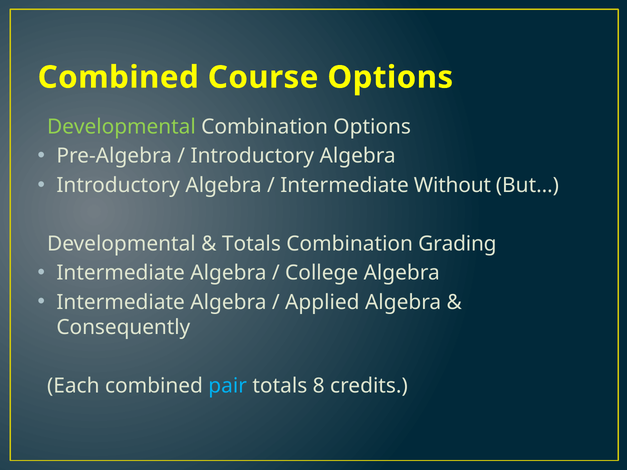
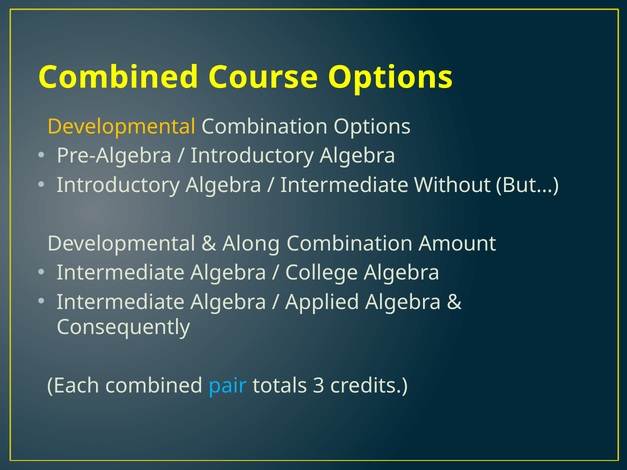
Developmental at (121, 127) colour: light green -> yellow
Totals at (251, 244): Totals -> Along
Grading: Grading -> Amount
8: 8 -> 3
